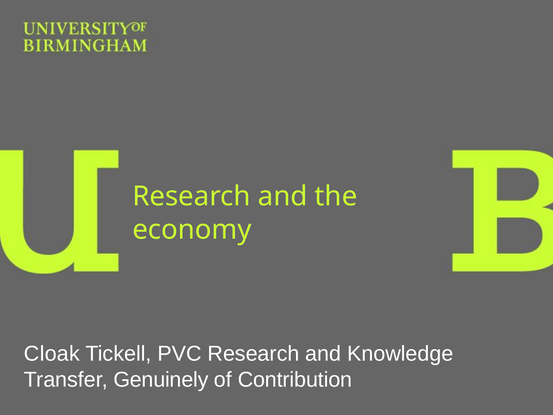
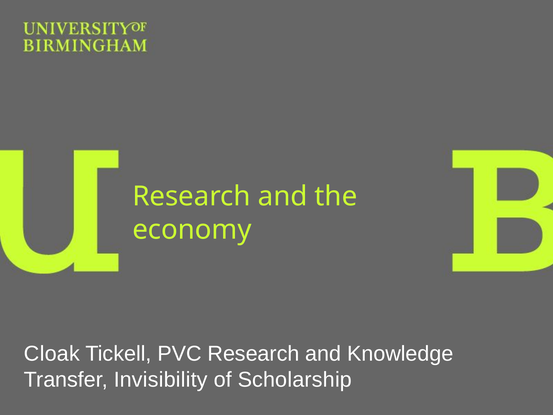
Genuinely: Genuinely -> Invisibility
Contribution: Contribution -> Scholarship
